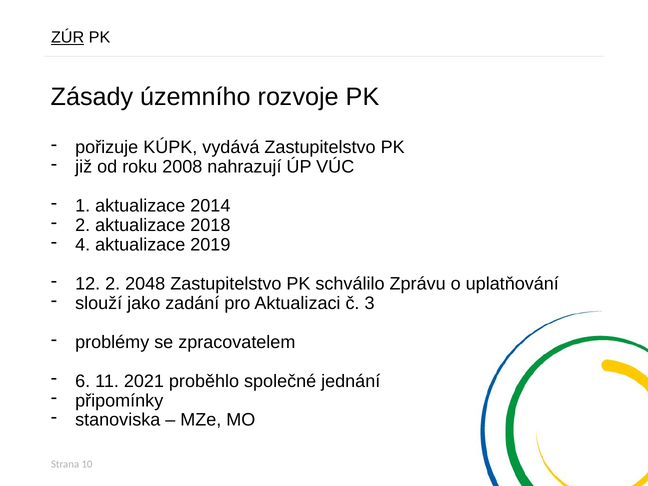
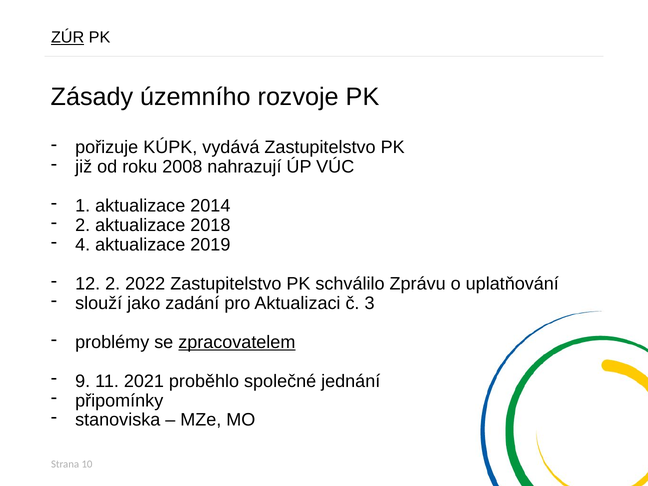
2048: 2048 -> 2022
zpracovatelem underline: none -> present
6: 6 -> 9
